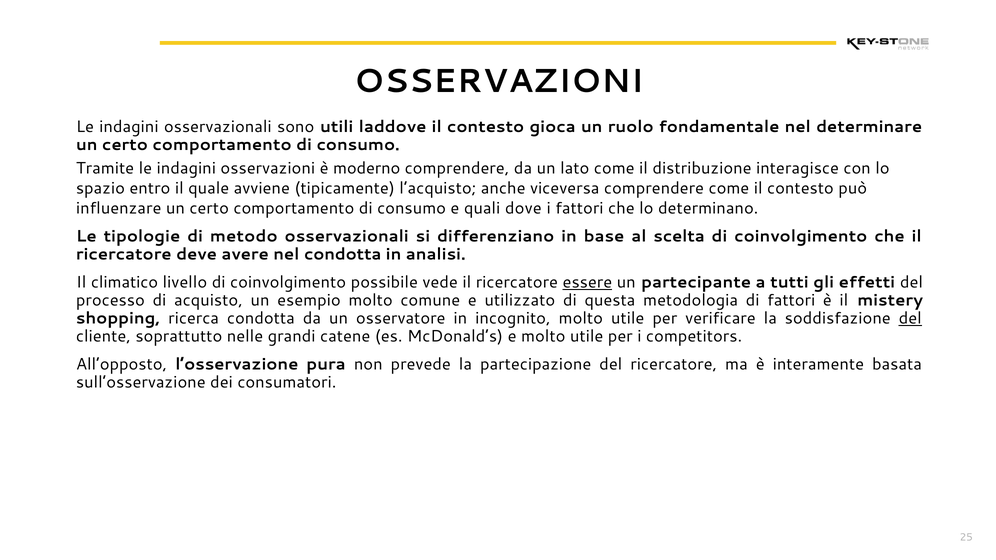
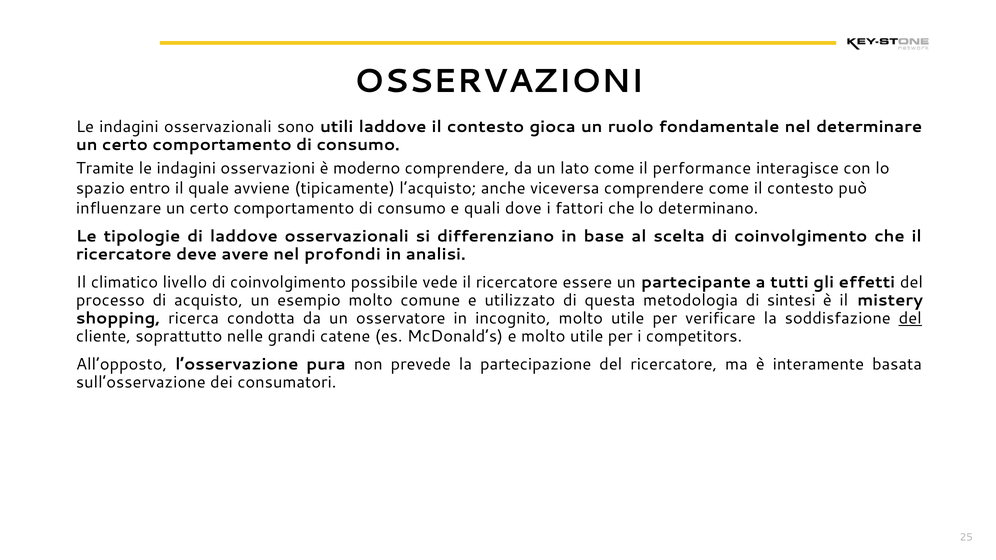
distribuzione: distribuzione -> performance
di metodo: metodo -> laddove
nel condotta: condotta -> profondi
essere underline: present -> none
di fattori: fattori -> sintesi
